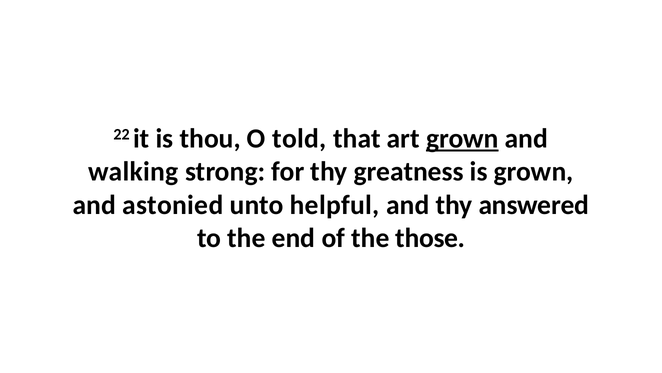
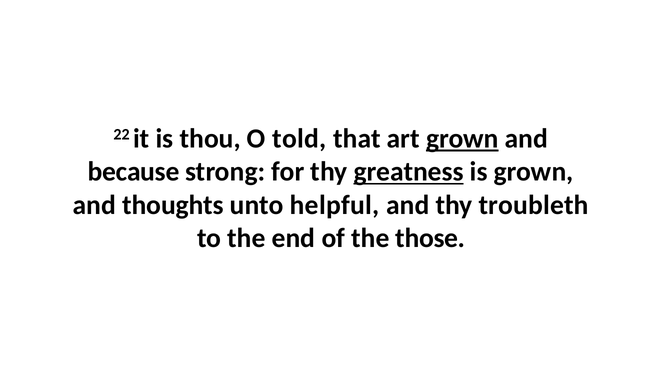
walking: walking -> because
greatness underline: none -> present
astonied: astonied -> thoughts
answered: answered -> troubleth
